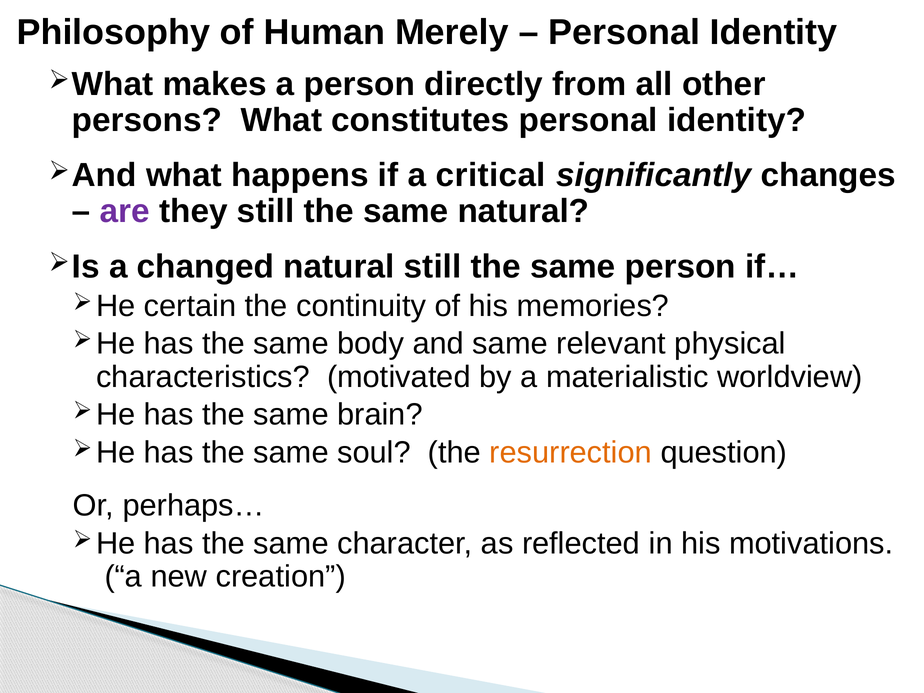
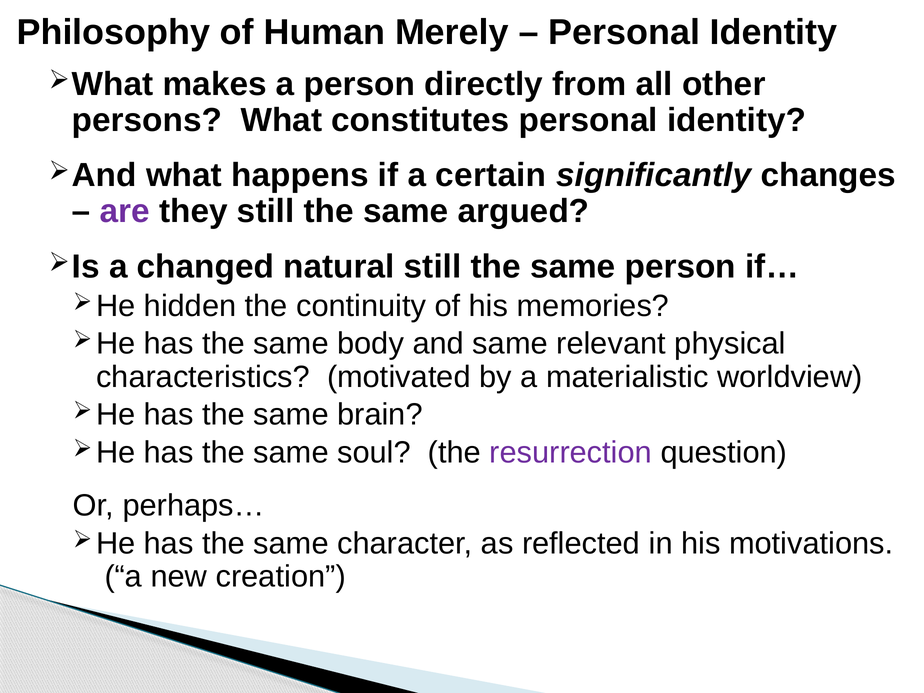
critical: critical -> certain
same natural: natural -> argued
certain: certain -> hidden
resurrection colour: orange -> purple
